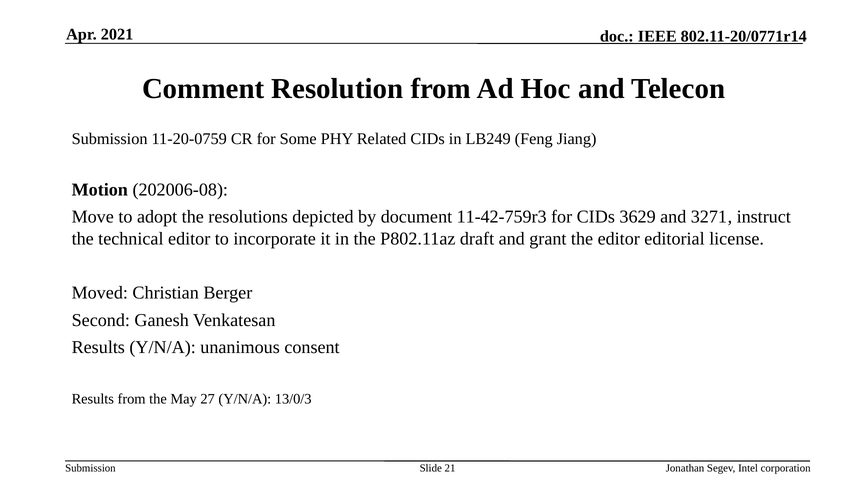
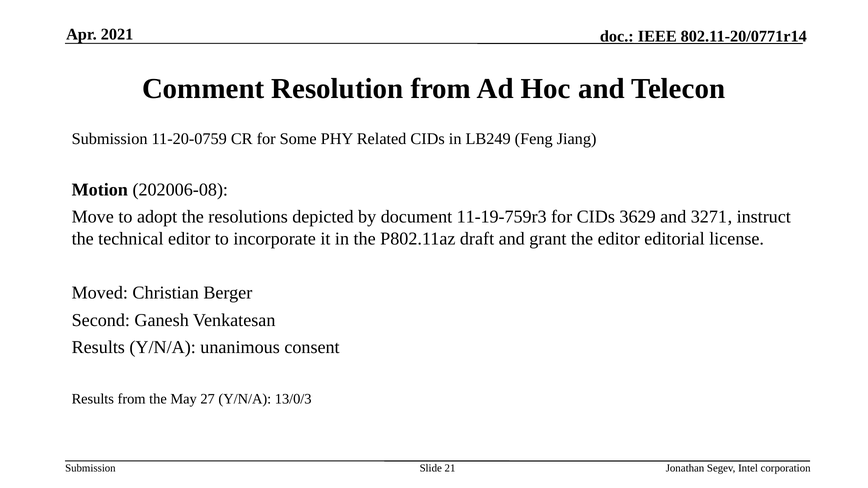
11-42-759r3: 11-42-759r3 -> 11-19-759r3
